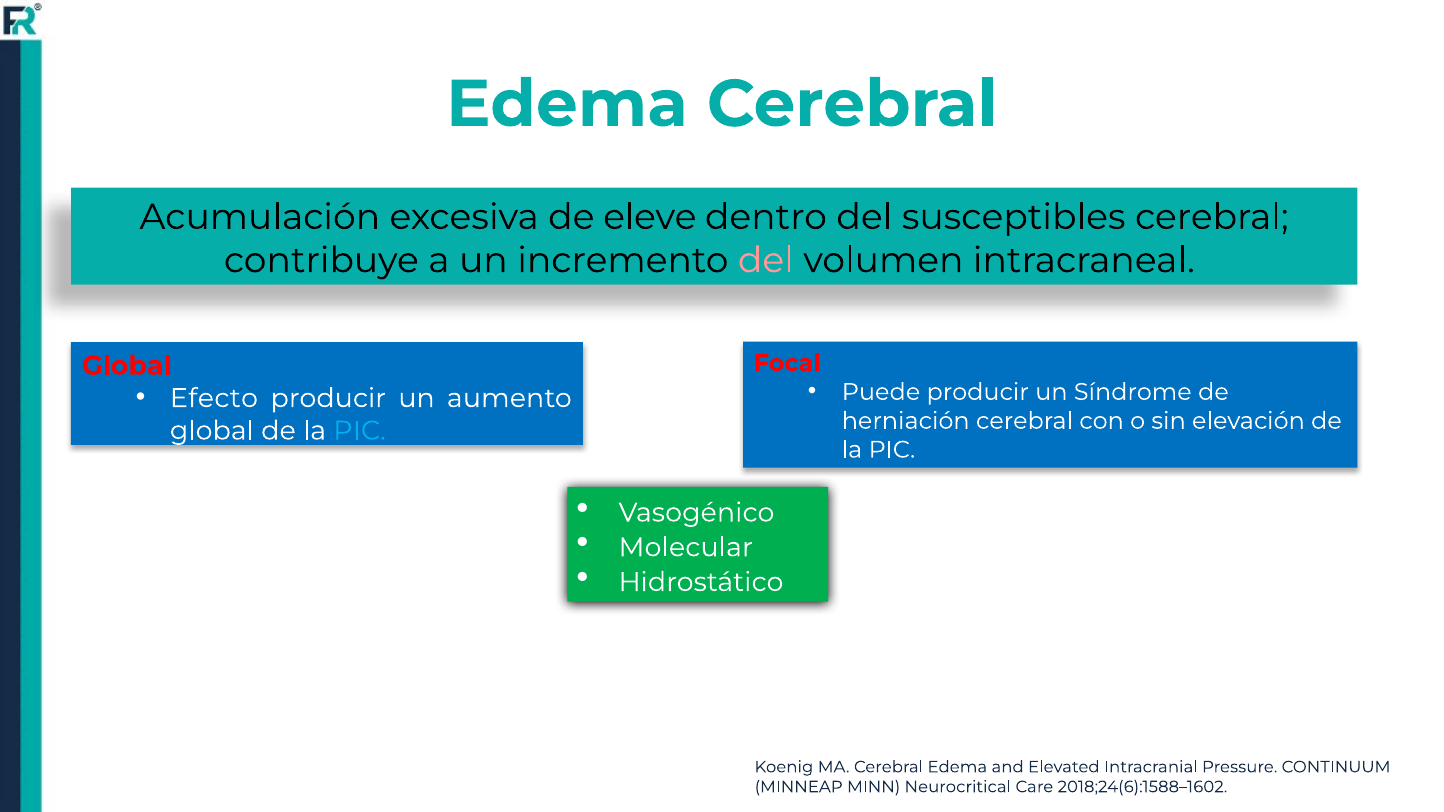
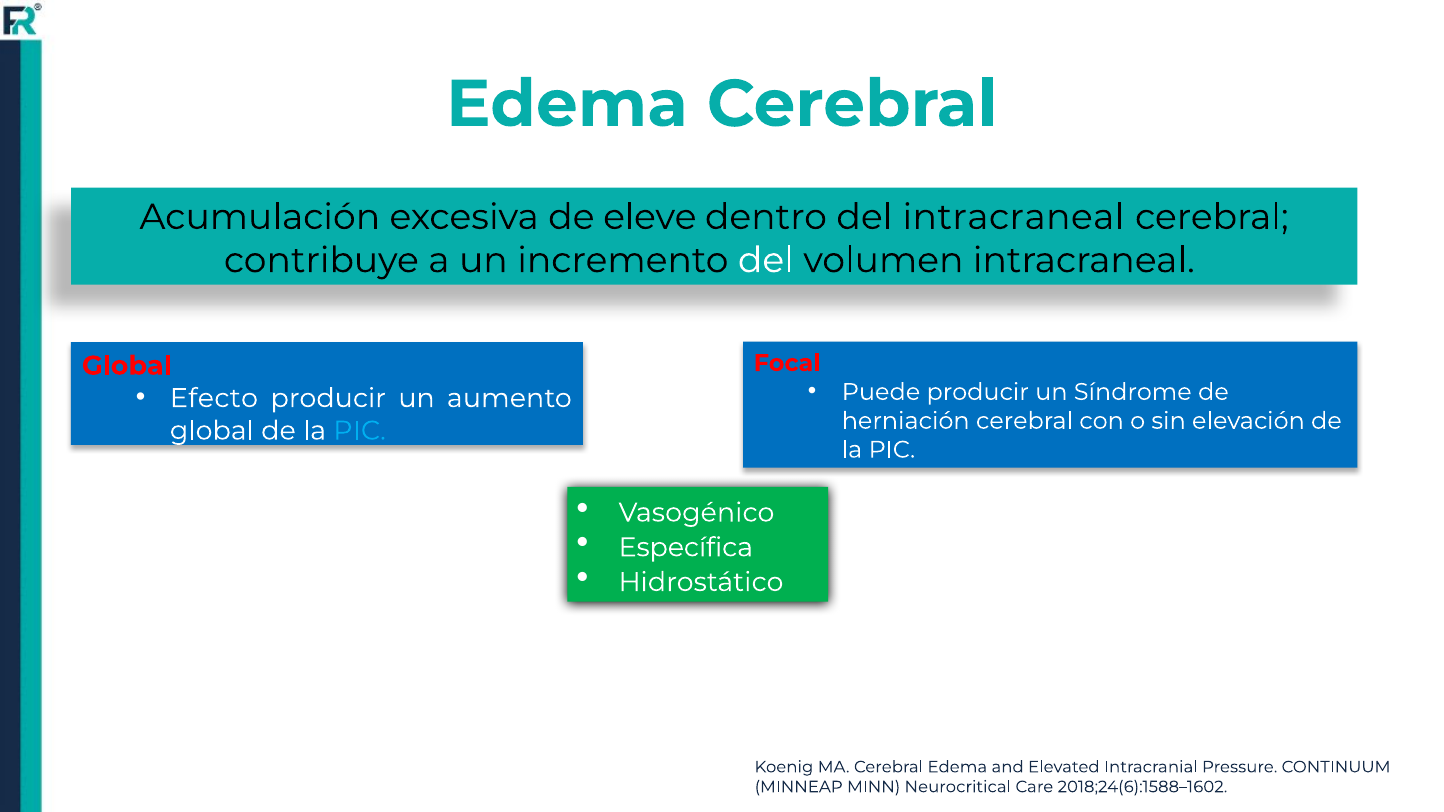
del susceptibles: susceptibles -> intracraneal
del at (766, 260) colour: pink -> white
Molecular: Molecular -> Específica
